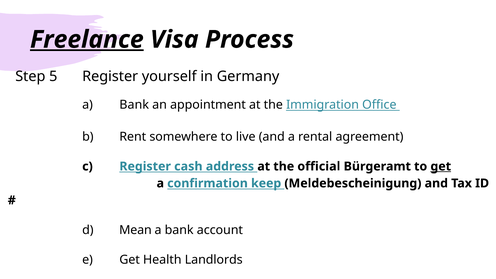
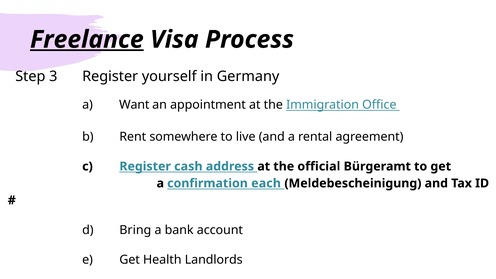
5: 5 -> 3
Bank at (134, 105): Bank -> Want
get at (441, 166) underline: present -> none
keep: keep -> each
Mean: Mean -> Bring
